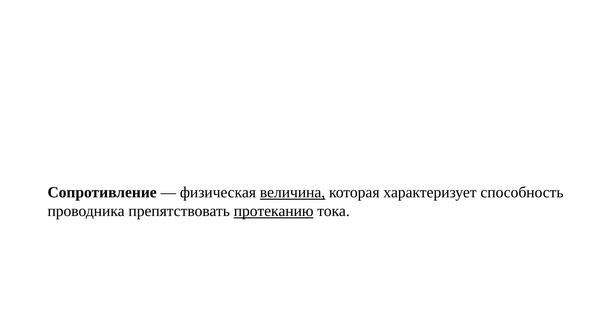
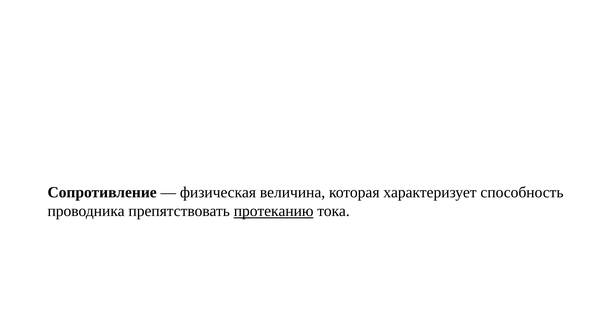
величина underline: present -> none
